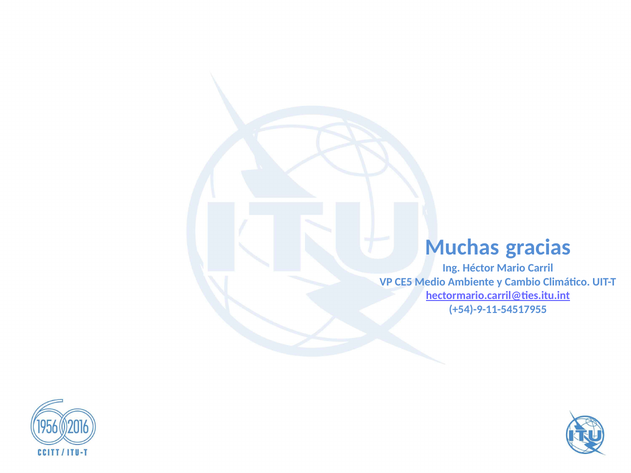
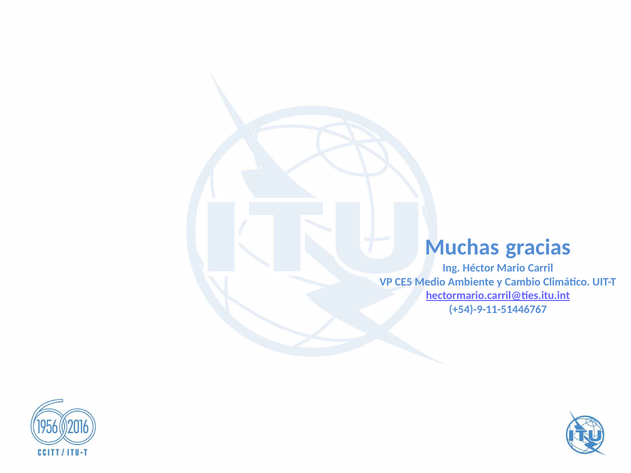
+54)-9-11-54517955: +54)-9-11-54517955 -> +54)-9-11-51446767
